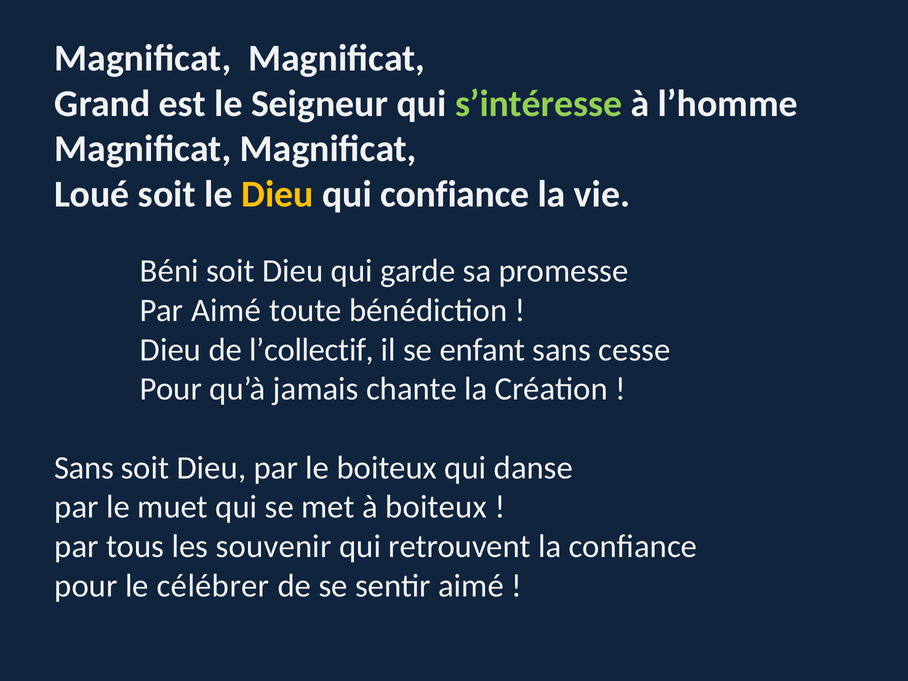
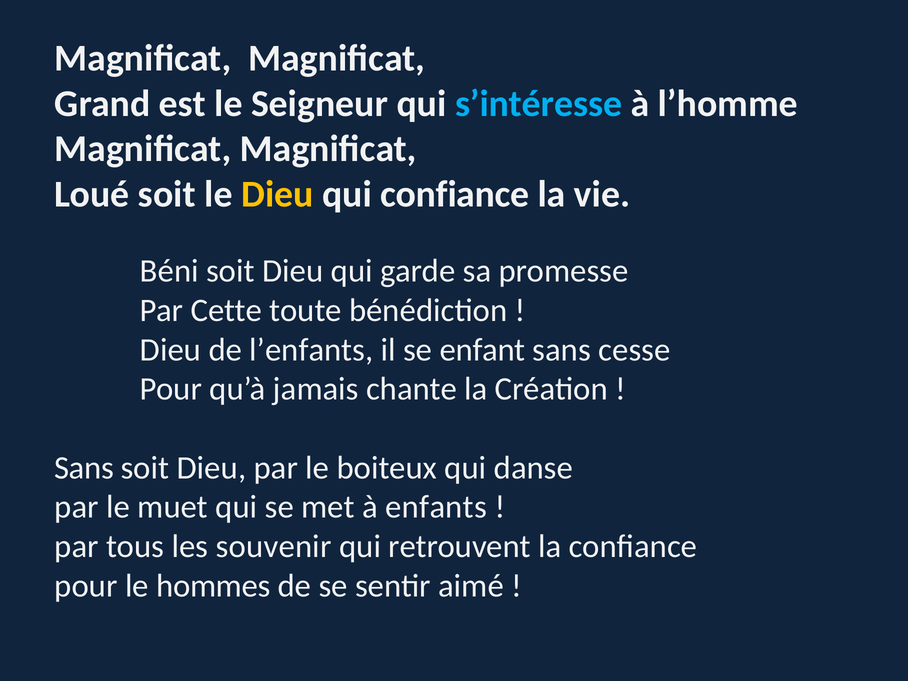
s’intéresse colour: light green -> light blue
Par Aimé: Aimé -> Cette
l’collectif: l’collectif -> l’enfants
à boiteux: boiteux -> enfants
célébrer: célébrer -> hommes
